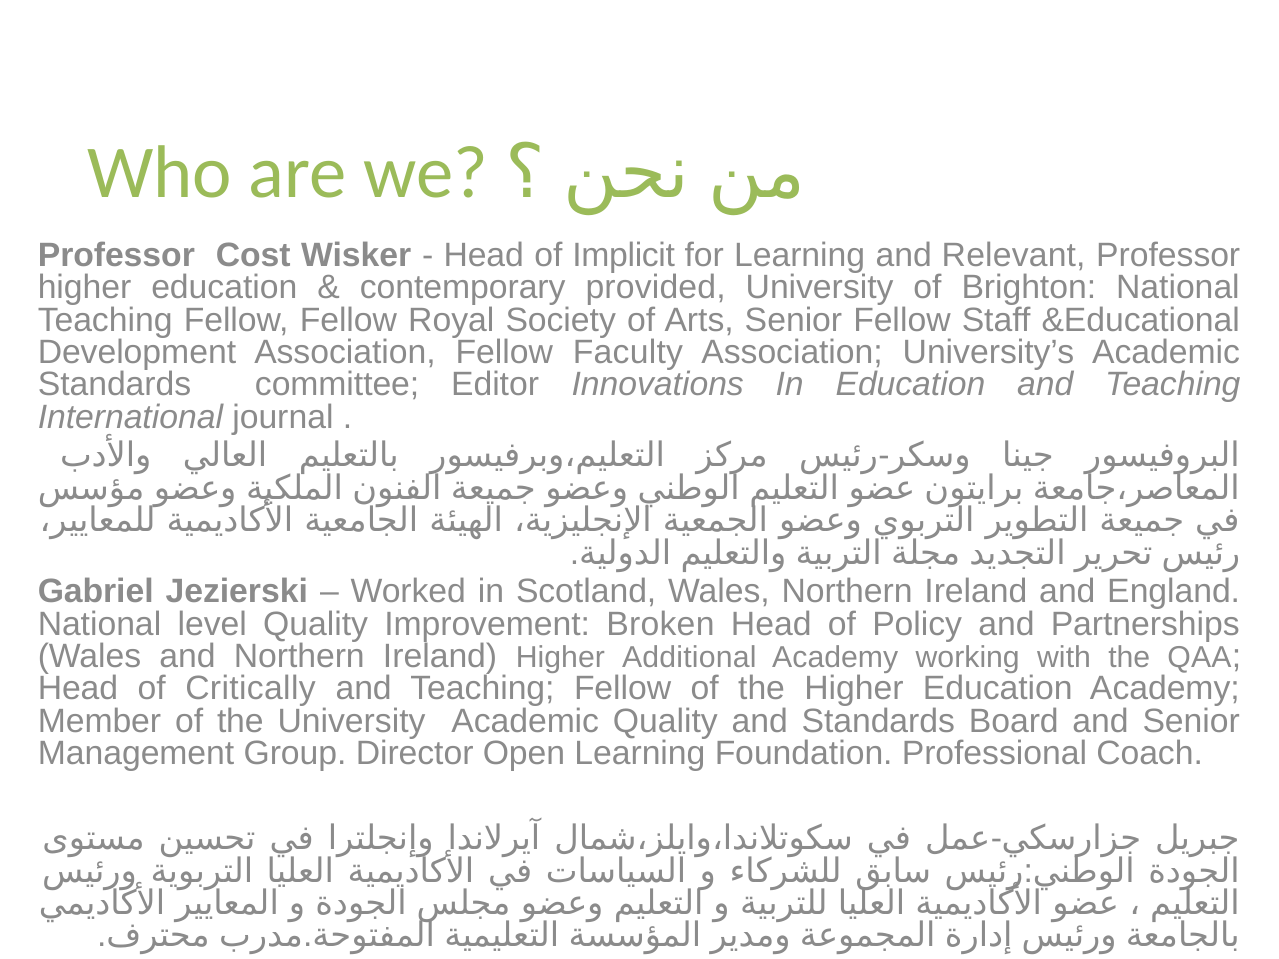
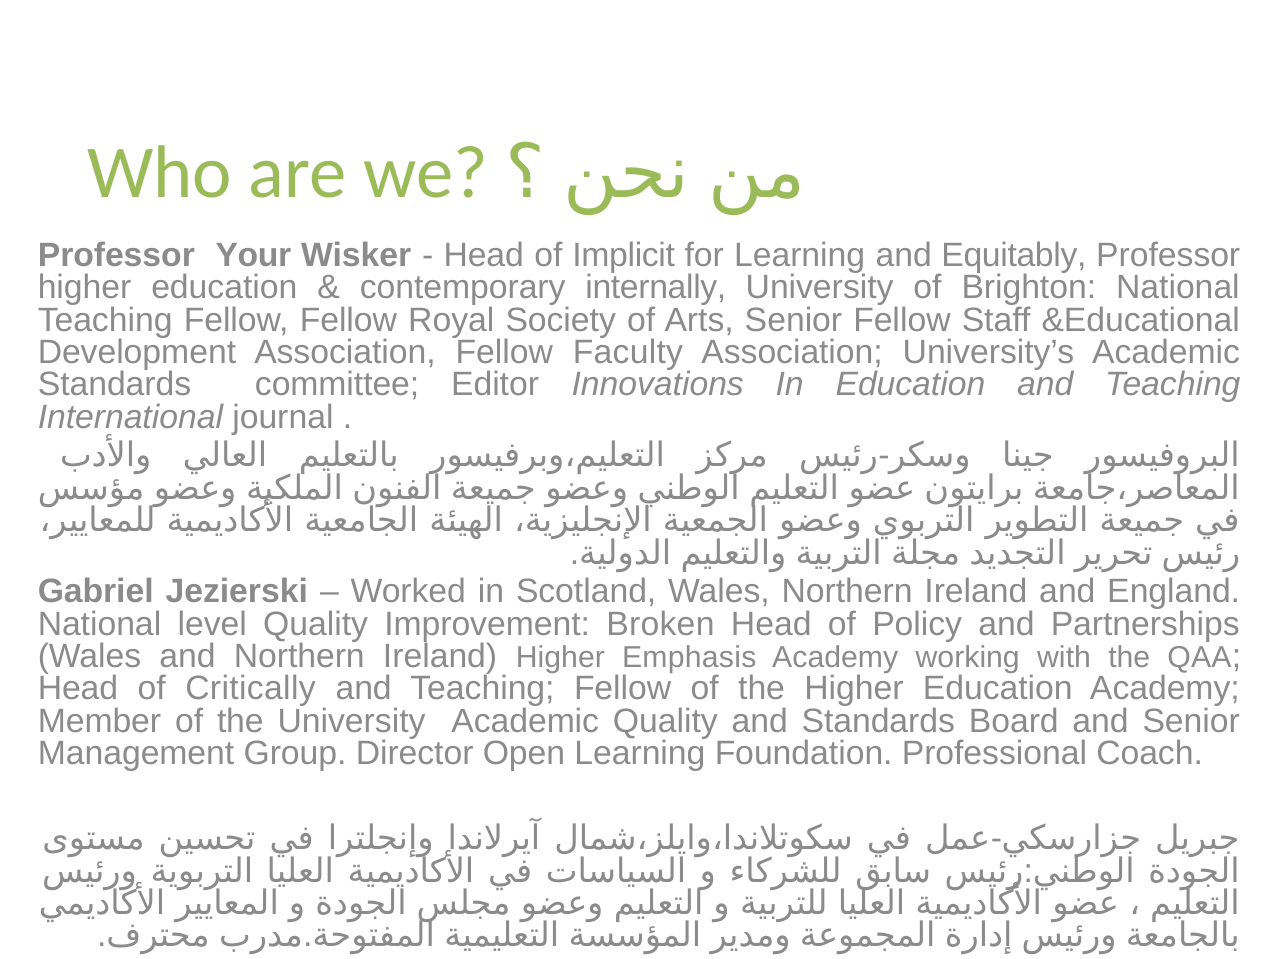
Cost: Cost -> Your
Relevant: Relevant -> Equitably
provided: provided -> internally
Additional: Additional -> Emphasis
